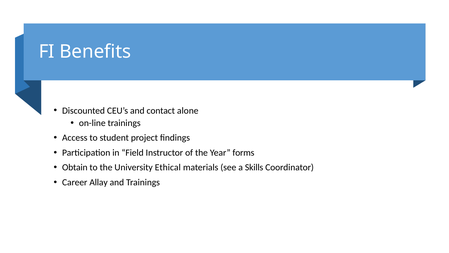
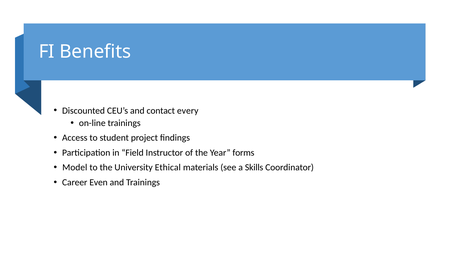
alone: alone -> every
Obtain: Obtain -> Model
Allay: Allay -> Even
